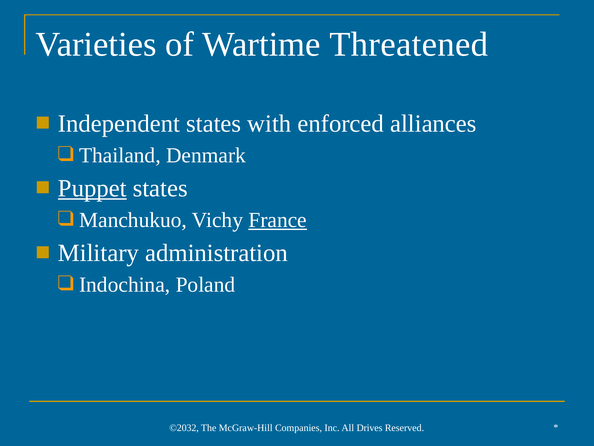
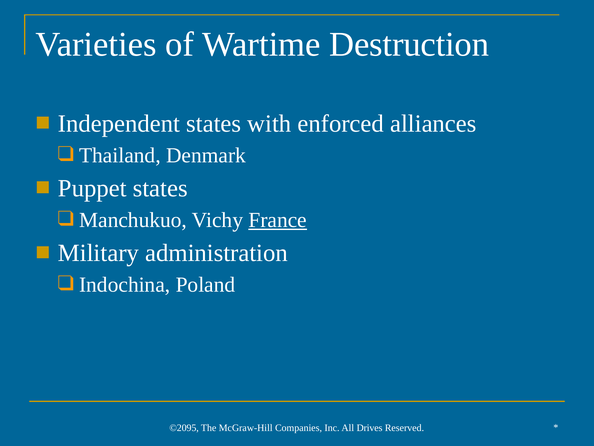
Threatened: Threatened -> Destruction
Puppet underline: present -> none
©2032: ©2032 -> ©2095
